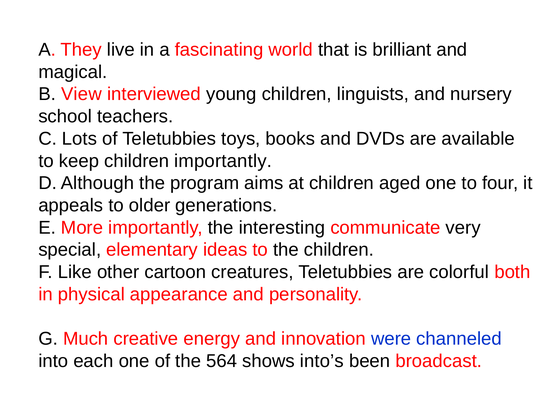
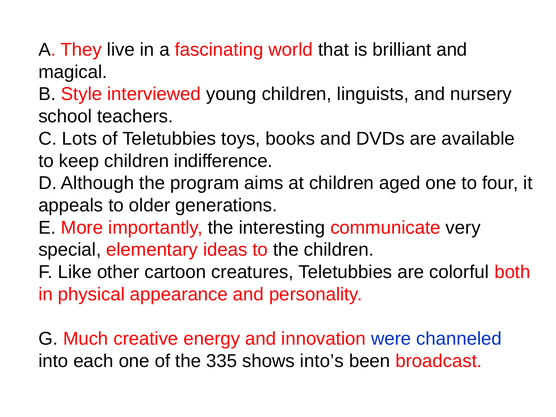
View: View -> Style
children importantly: importantly -> indifference
564: 564 -> 335
